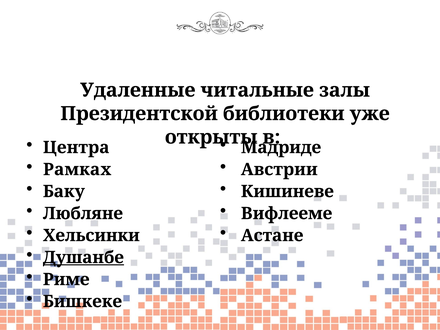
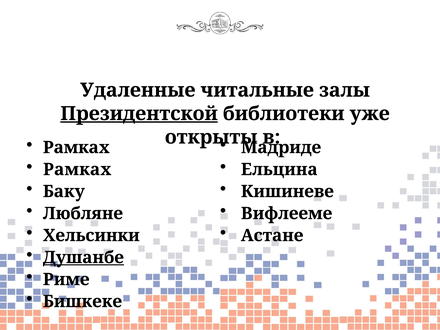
Президентской underline: none -> present
Центра at (76, 147): Центра -> Рамках
Австрии: Австрии -> Ельцина
